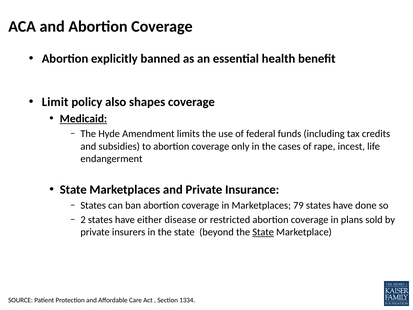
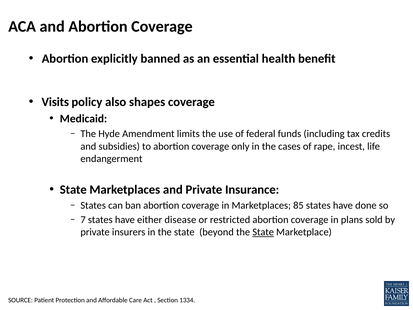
Limit: Limit -> Visits
Medicaid underline: present -> none
79: 79 -> 85
2: 2 -> 7
